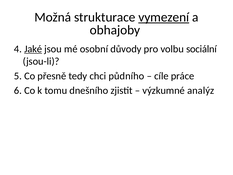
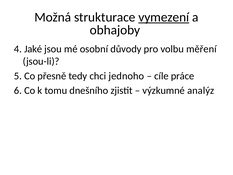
Jaké underline: present -> none
sociální: sociální -> měření
půdního: půdního -> jednoho
